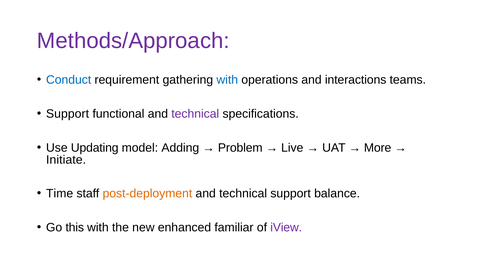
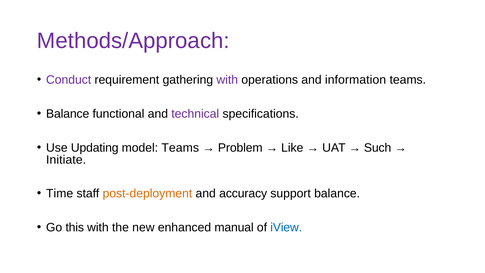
Conduct colour: blue -> purple
with at (227, 80) colour: blue -> purple
interactions: interactions -> information
Support at (68, 114): Support -> Balance
model Adding: Adding -> Teams
Live: Live -> Like
More: More -> Such
technical at (243, 194): technical -> accuracy
familiar: familiar -> manual
iView colour: purple -> blue
